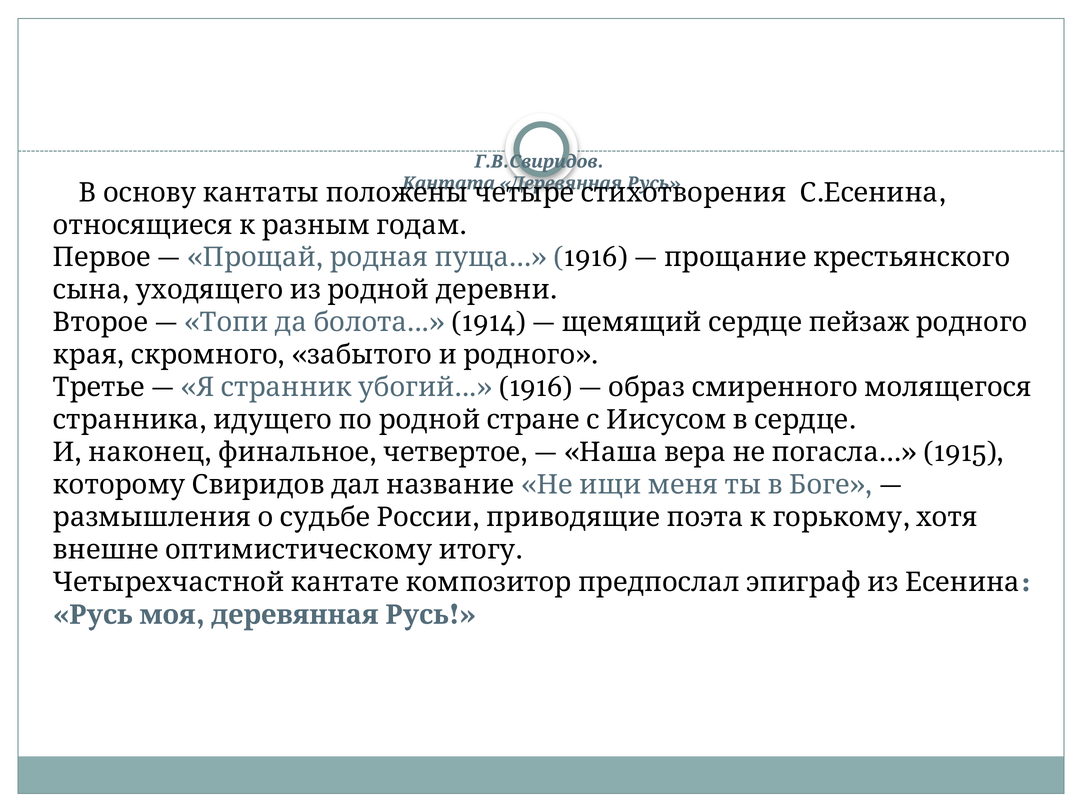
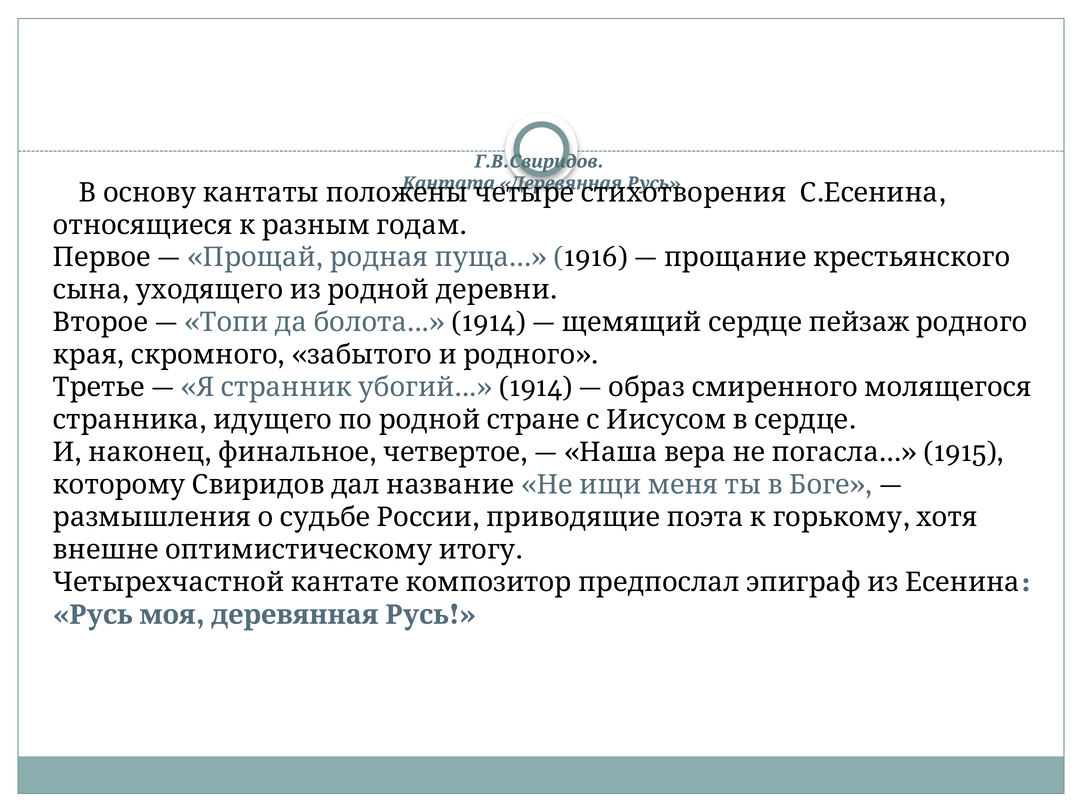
1916 at (536, 388): 1916 -> 1914
